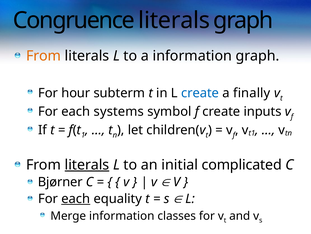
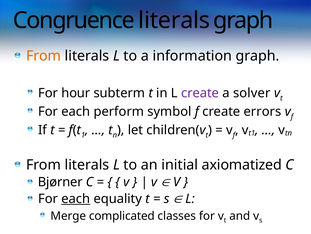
create at (200, 93) colour: blue -> purple
finally: finally -> solver
systems: systems -> perform
inputs: inputs -> errors
literals at (87, 164) underline: present -> none
complicated: complicated -> axiomatized
Merge information: information -> complicated
